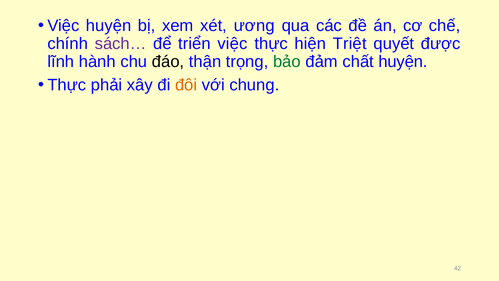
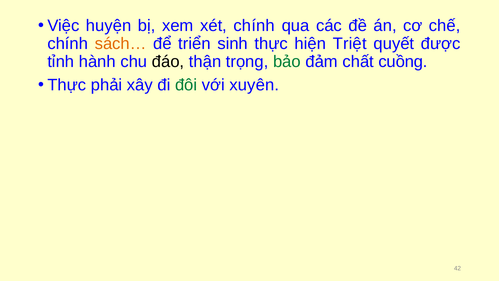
xét ương: ương -> chính
sách… colour: purple -> orange
triển việc: việc -> sinh
lĩnh: lĩnh -> tỉnh
chất huyện: huyện -> cuồng
đôi colour: orange -> green
chung: chung -> xuyên
